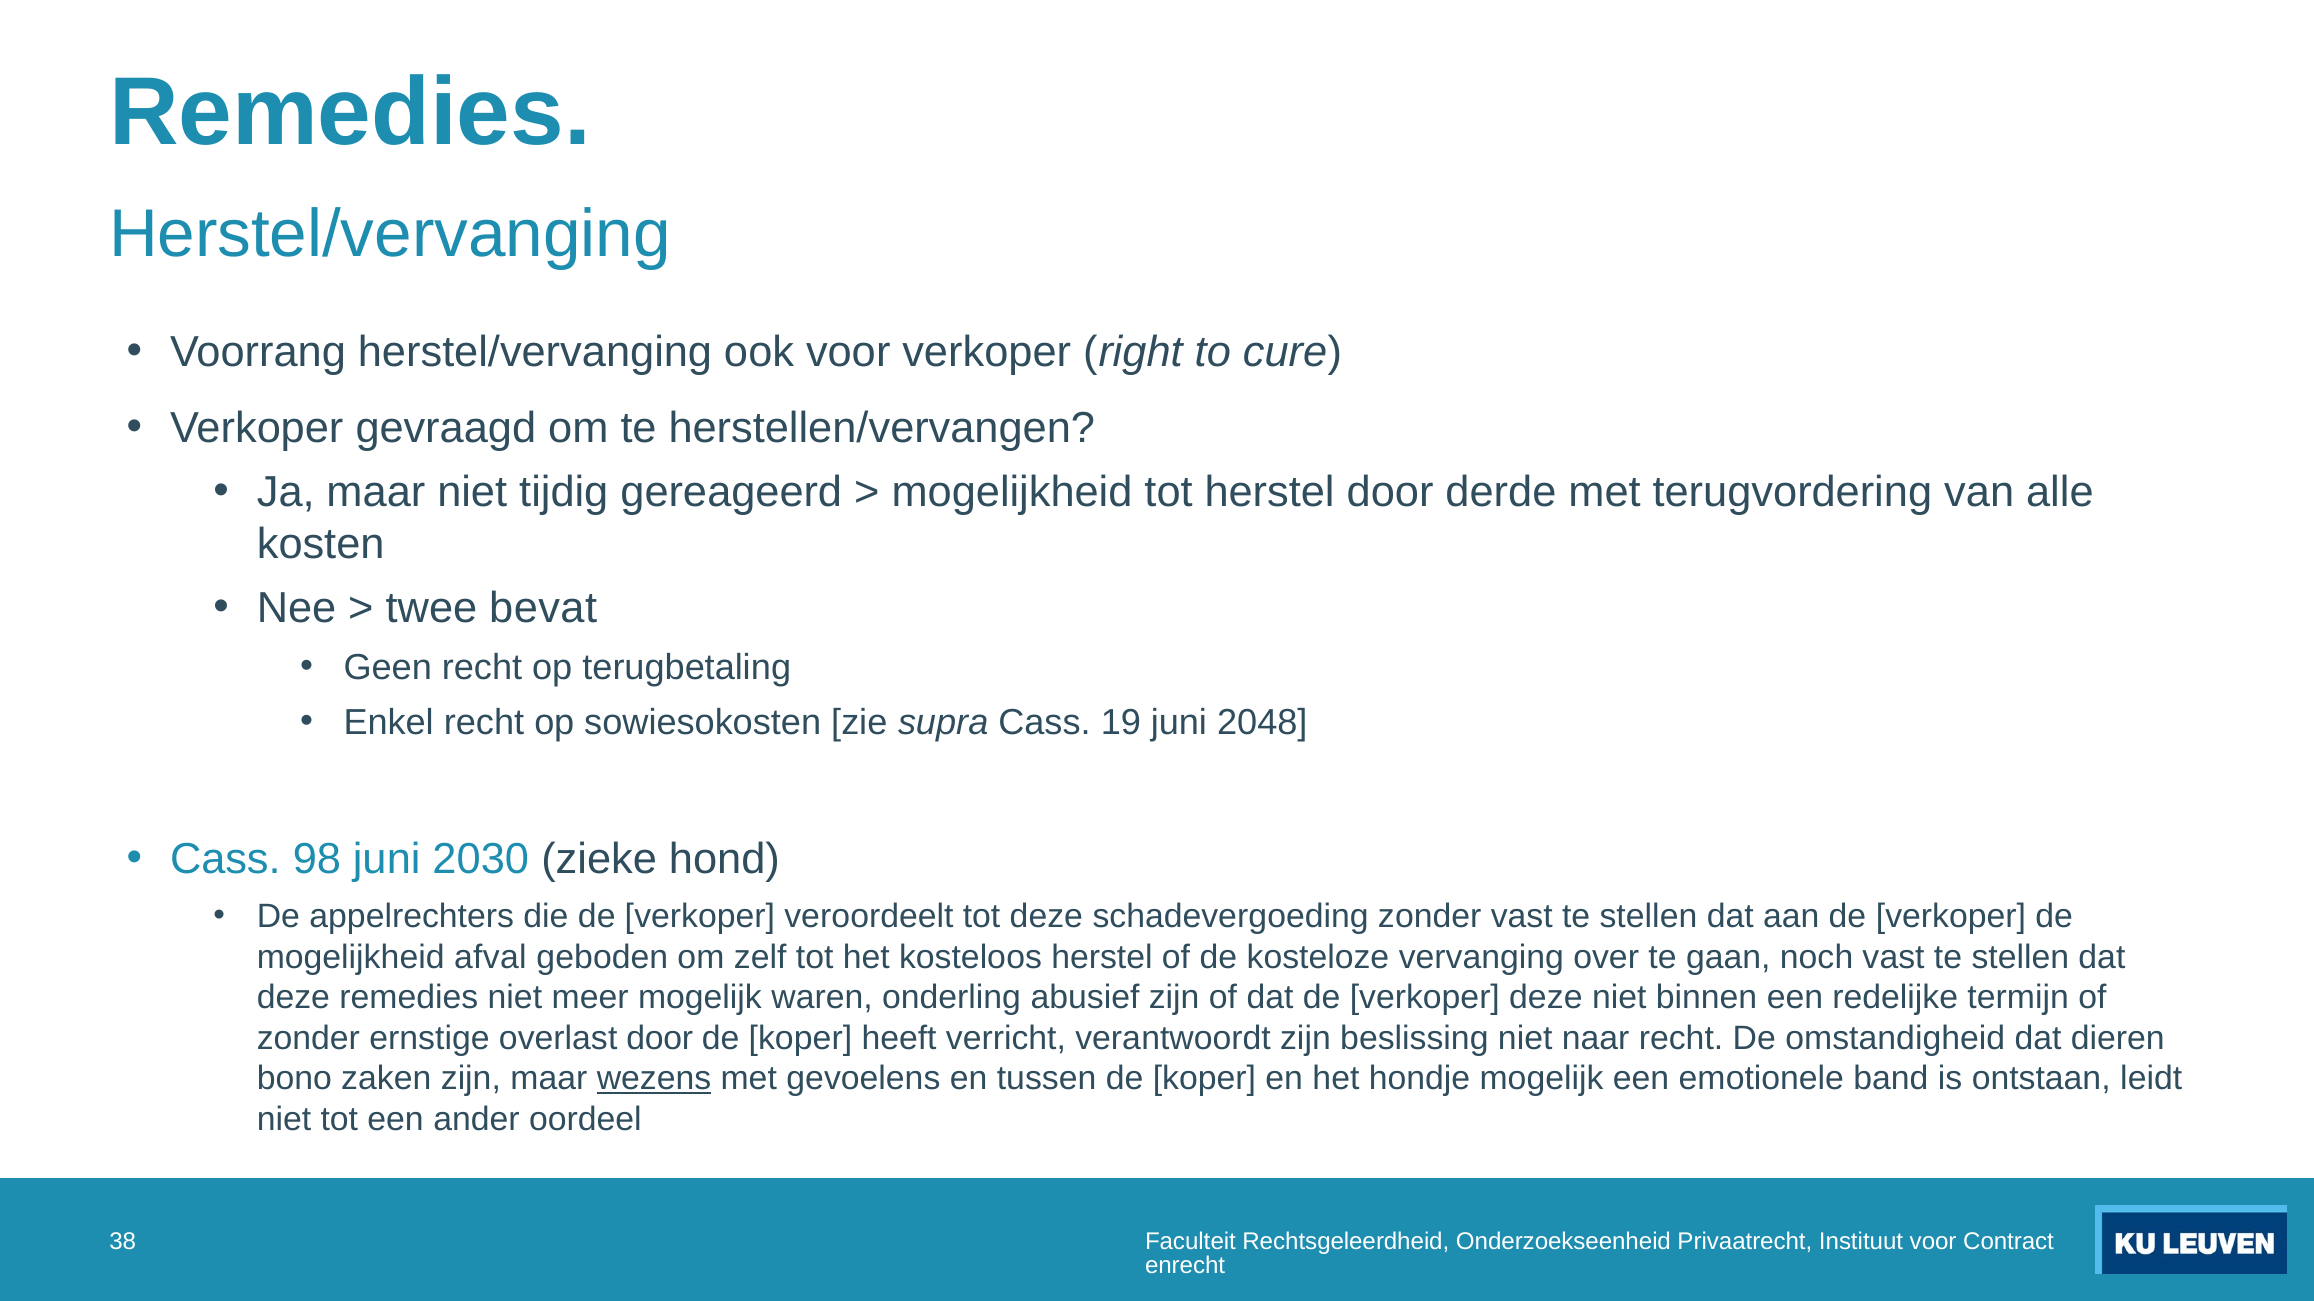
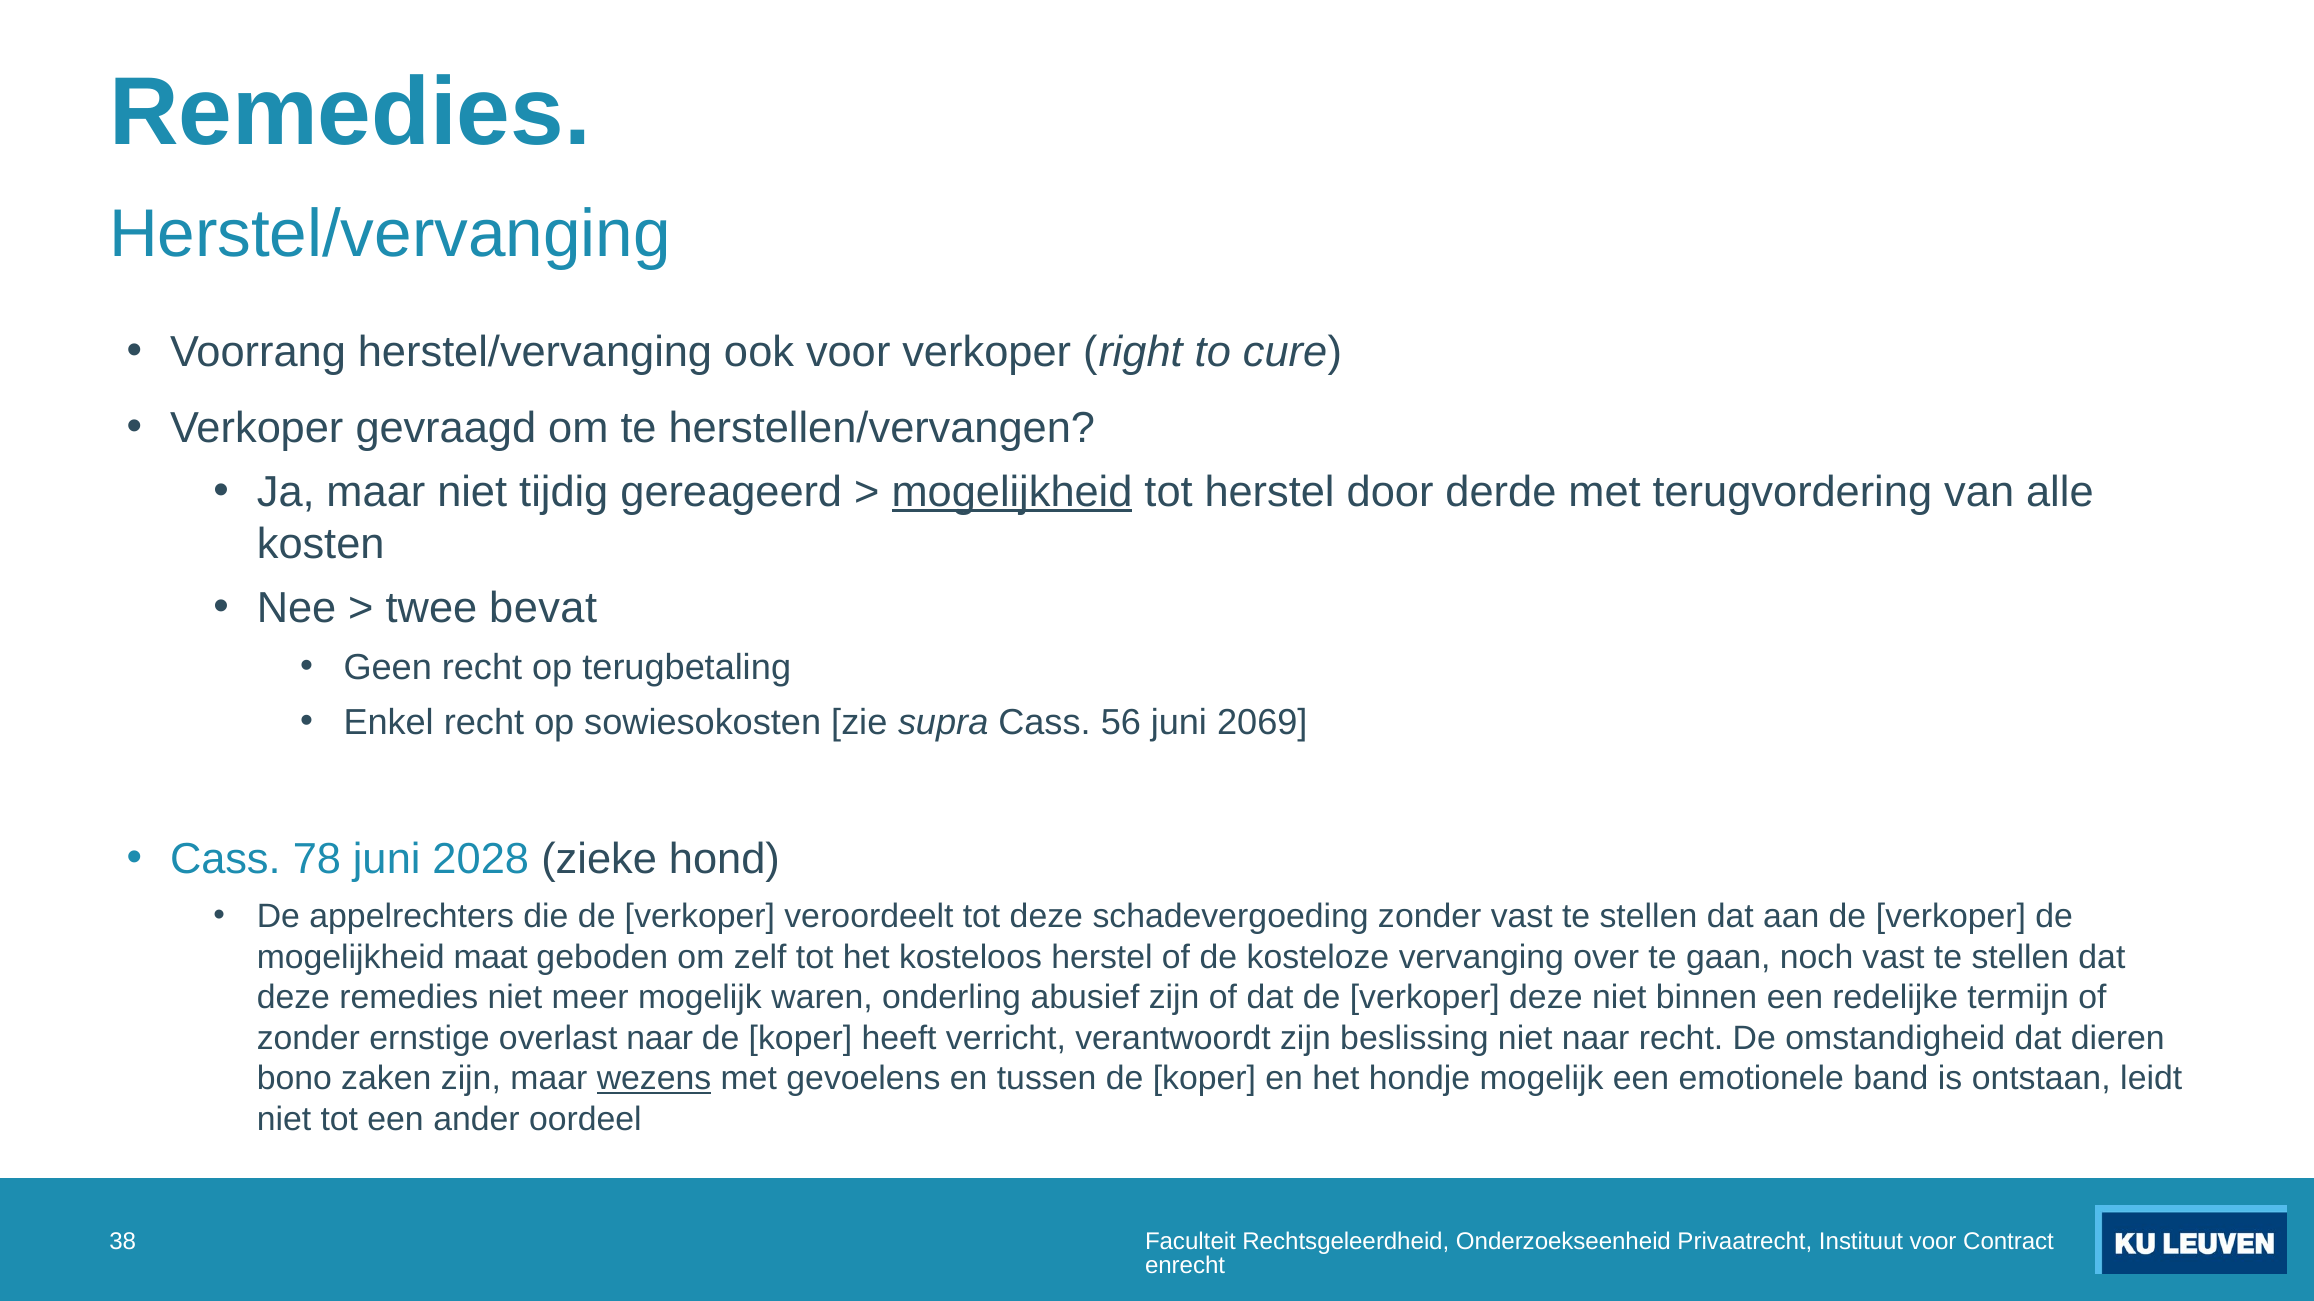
mogelijkheid at (1012, 492) underline: none -> present
19: 19 -> 56
2048: 2048 -> 2069
98: 98 -> 78
2030: 2030 -> 2028
afval: afval -> maat
overlast door: door -> naar
